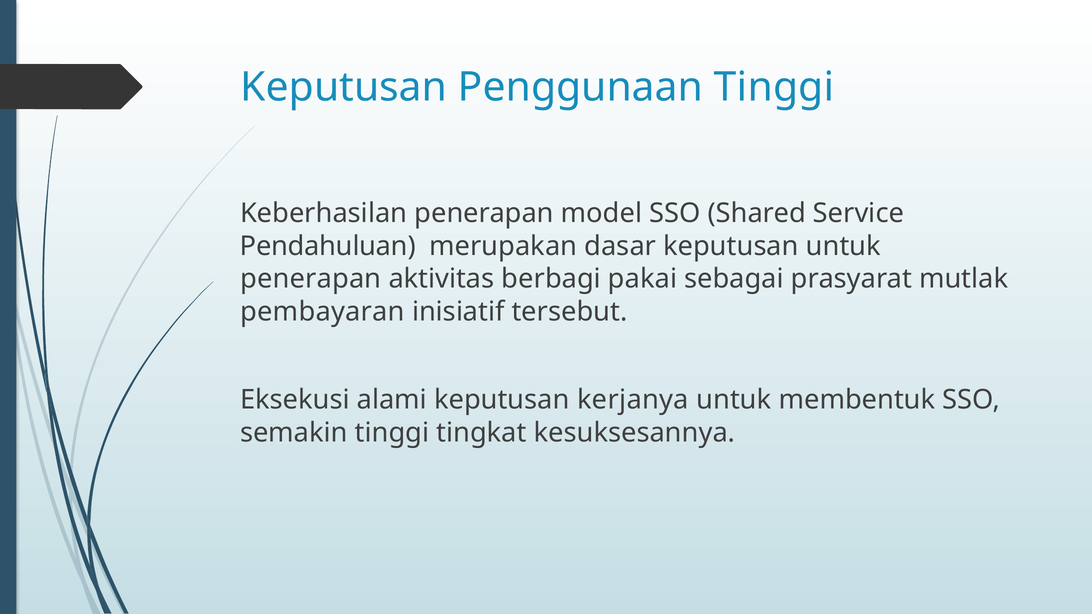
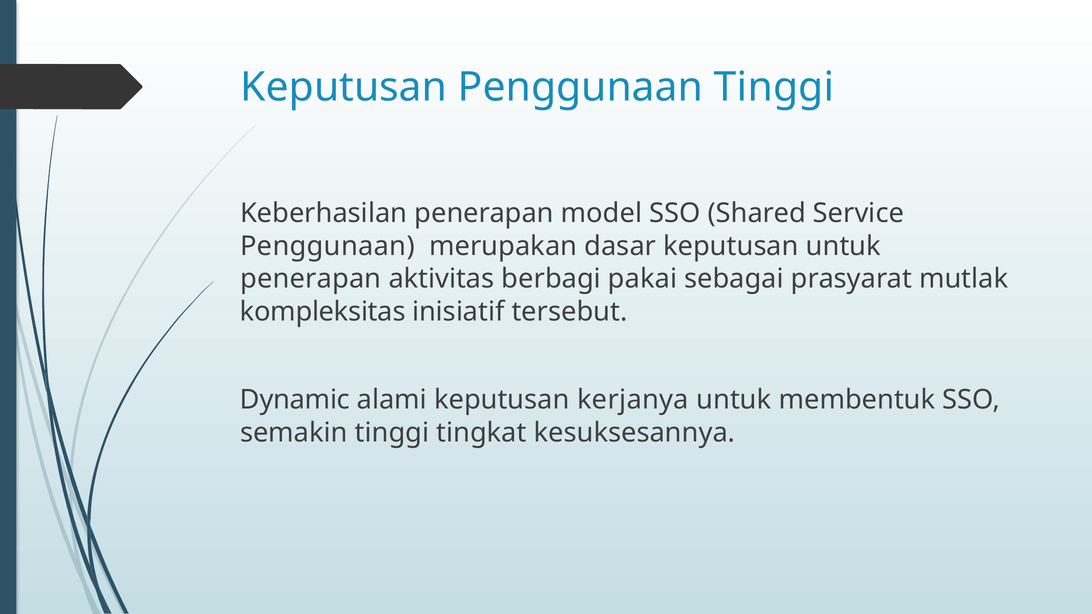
Pendahuluan at (328, 246): Pendahuluan -> Penggunaan
pembayaran: pembayaran -> kompleksitas
Eksekusi: Eksekusi -> Dynamic
